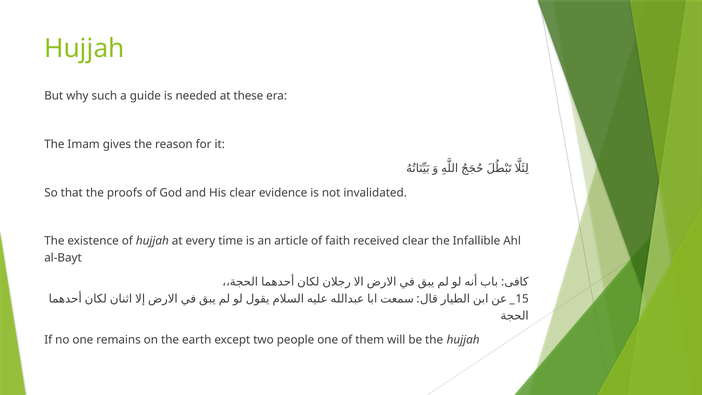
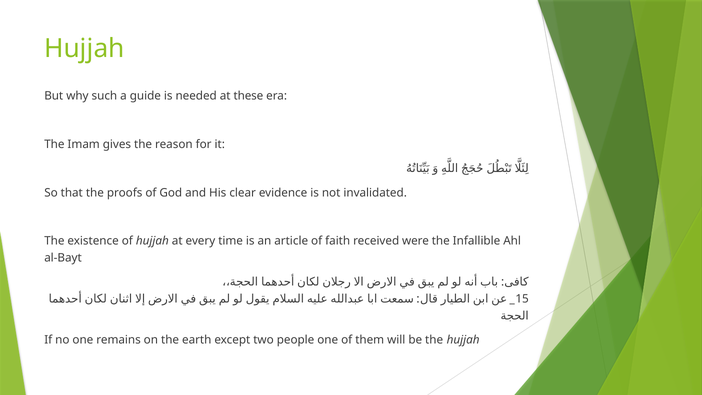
received clear: clear -> were
